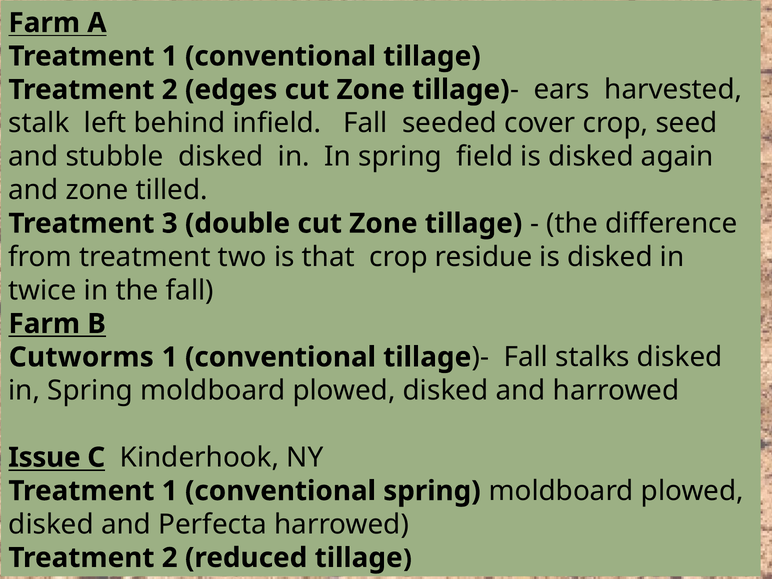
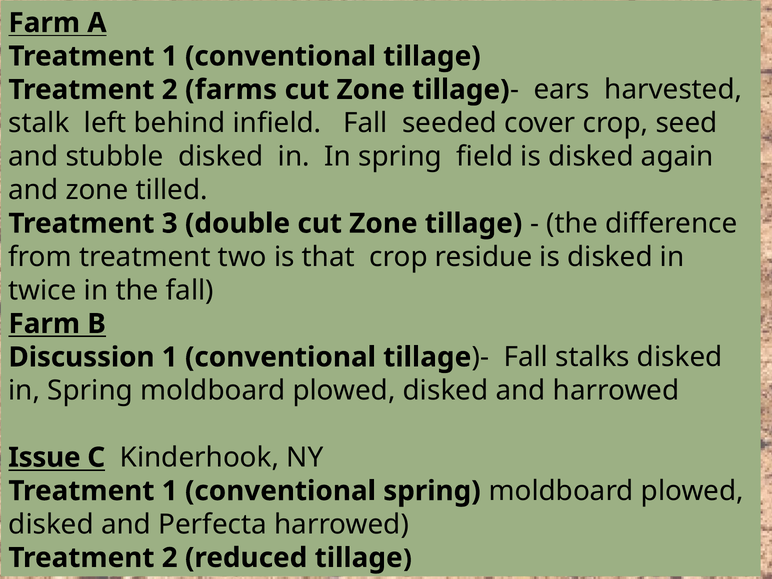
edges: edges -> farms
Cutworms: Cutworms -> Discussion
